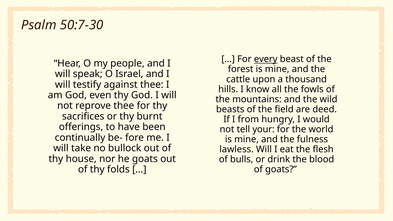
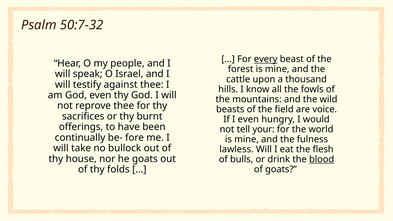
50:7-30: 50:7-30 -> 50:7-32
deed: deed -> voice
I from: from -> even
blood underline: none -> present
